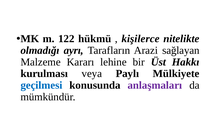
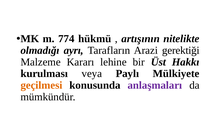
122: 122 -> 774
kişilerce: kişilerce -> artışının
sağlayan: sağlayan -> gerektiği
geçilmesi colour: blue -> orange
